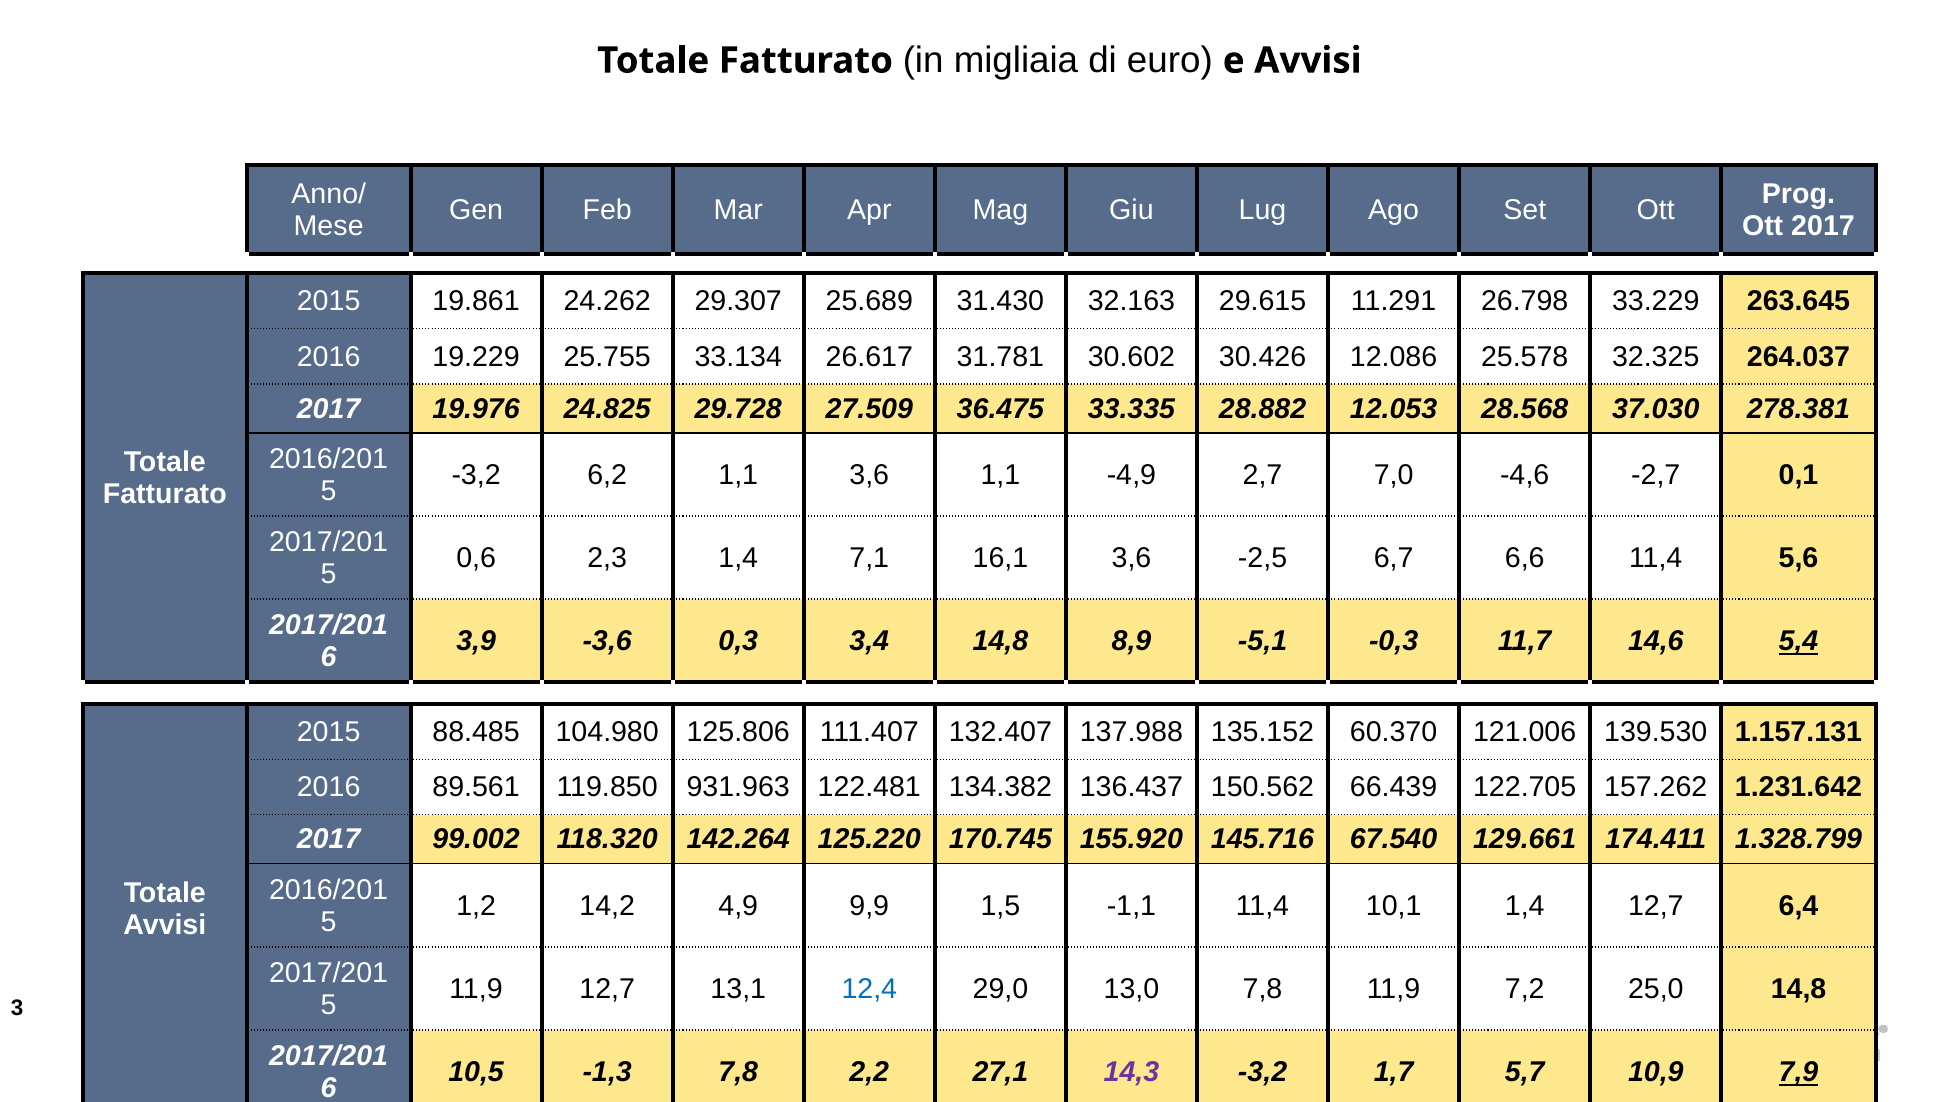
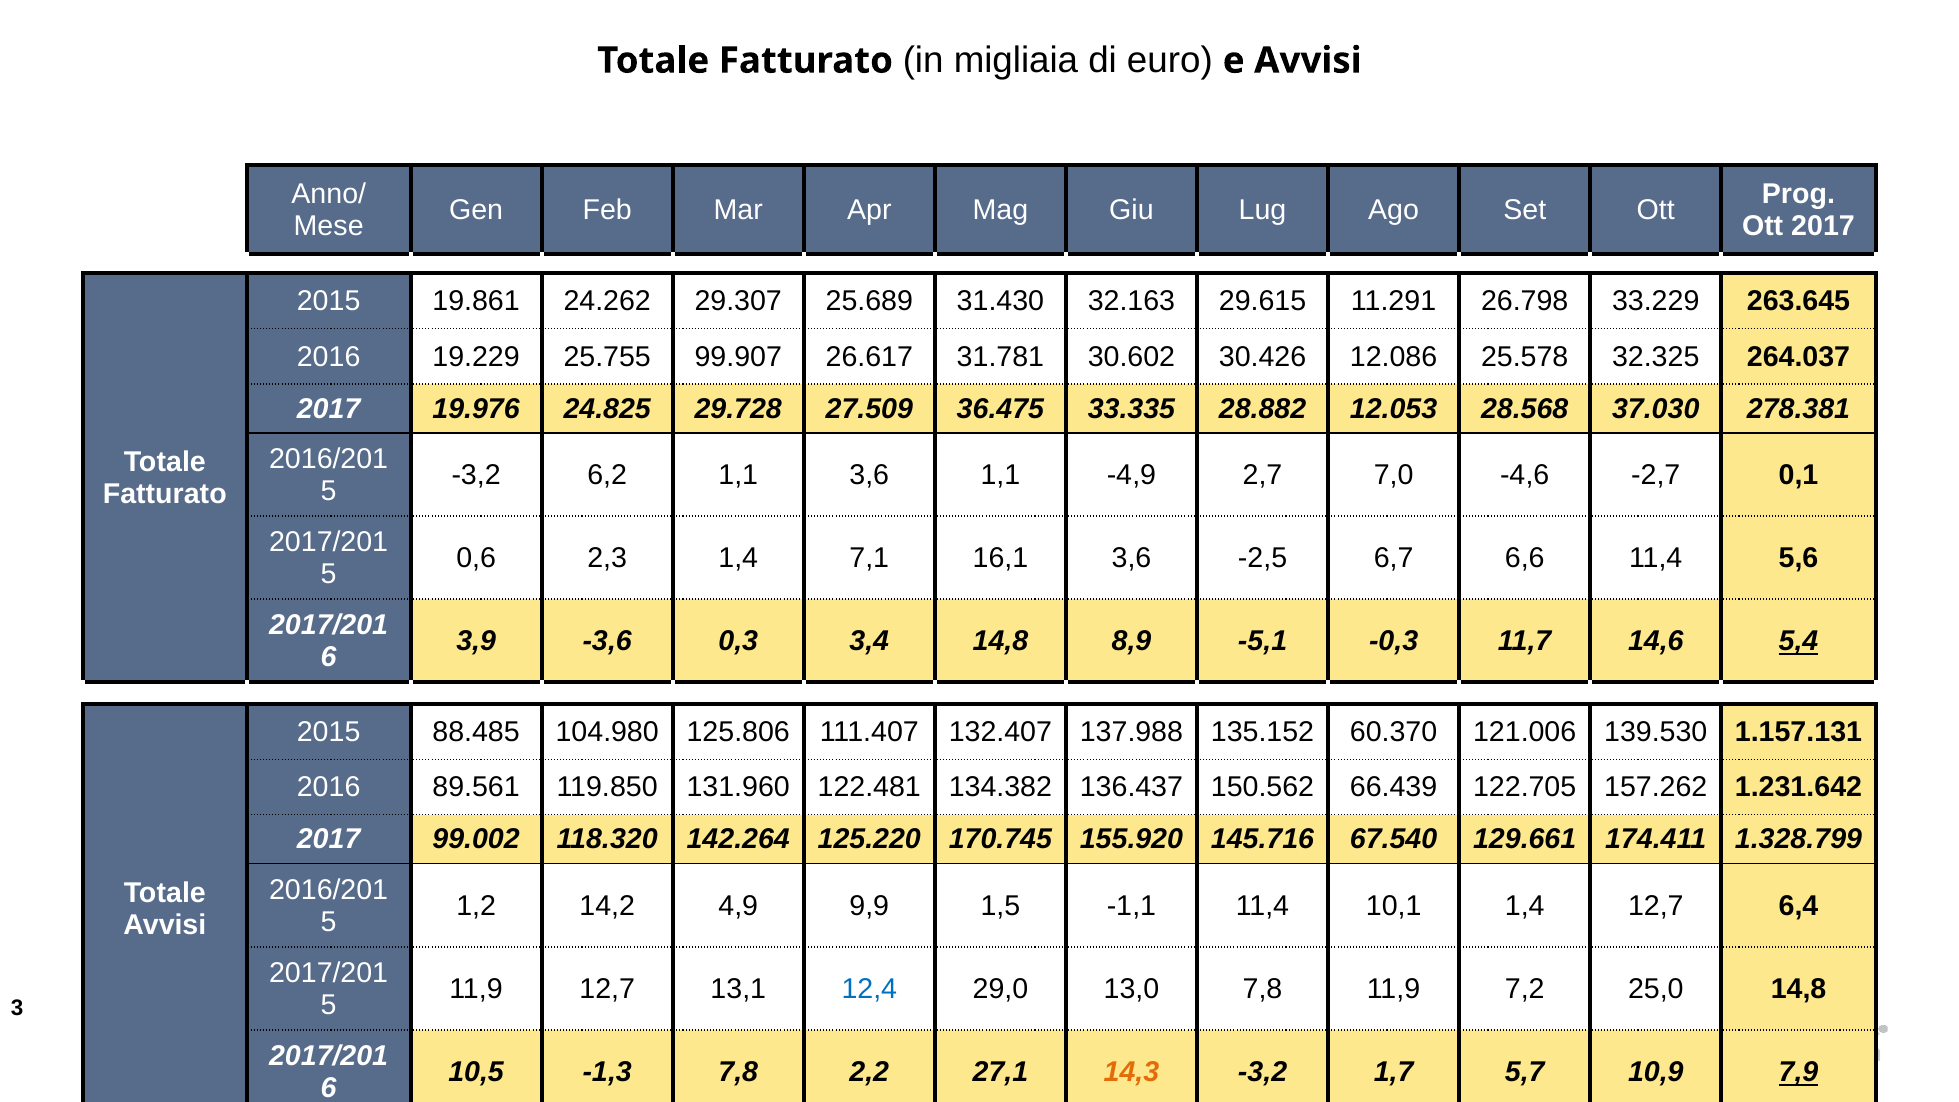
33.134: 33.134 -> 99.907
931.963: 931.963 -> 131.960
14,3 colour: purple -> orange
